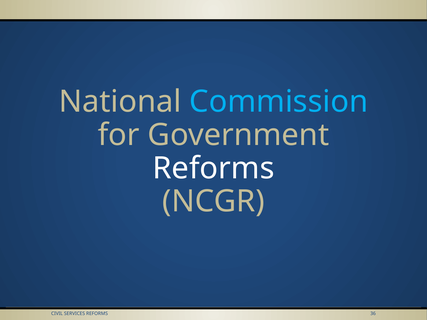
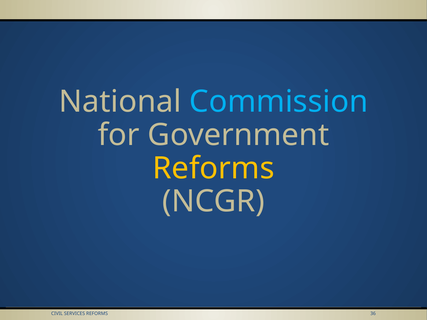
Reforms at (214, 168) colour: white -> yellow
